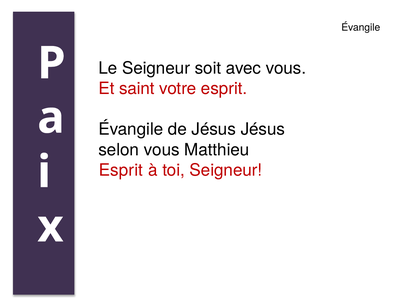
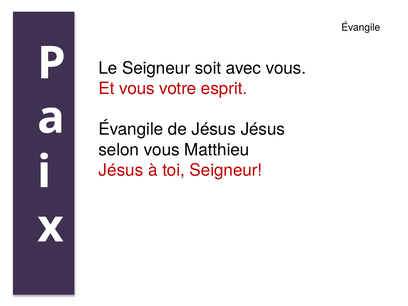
Et saint: saint -> vous
Esprit at (121, 170): Esprit -> Jésus
